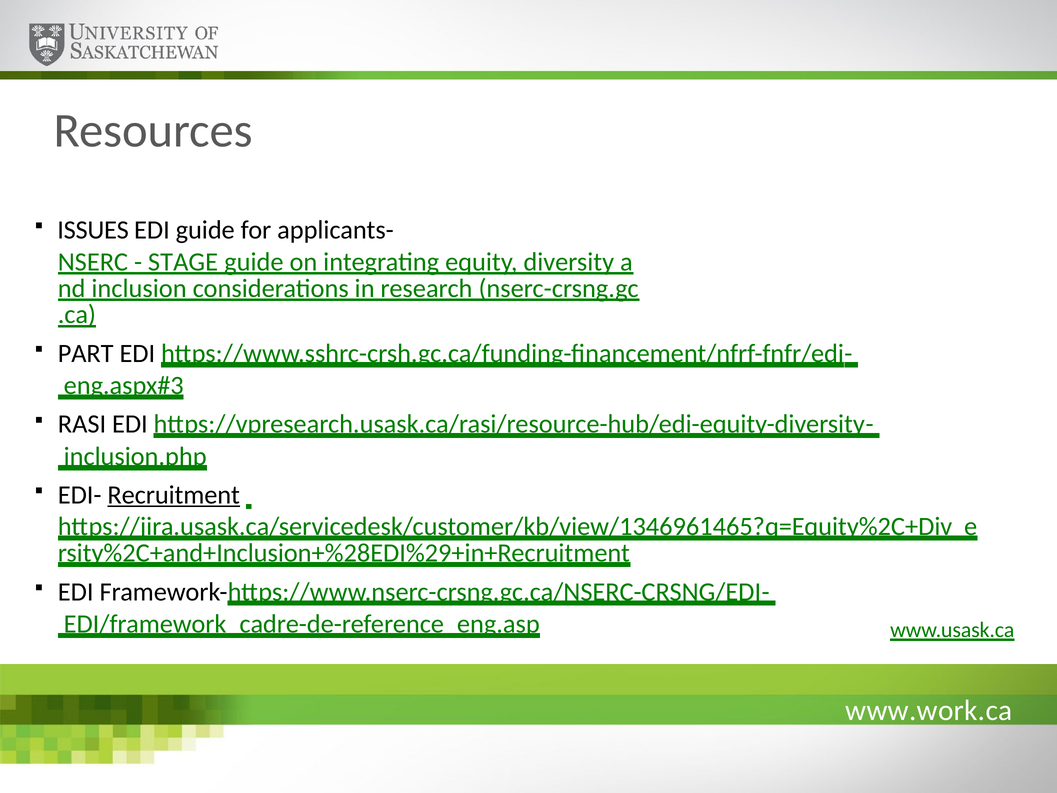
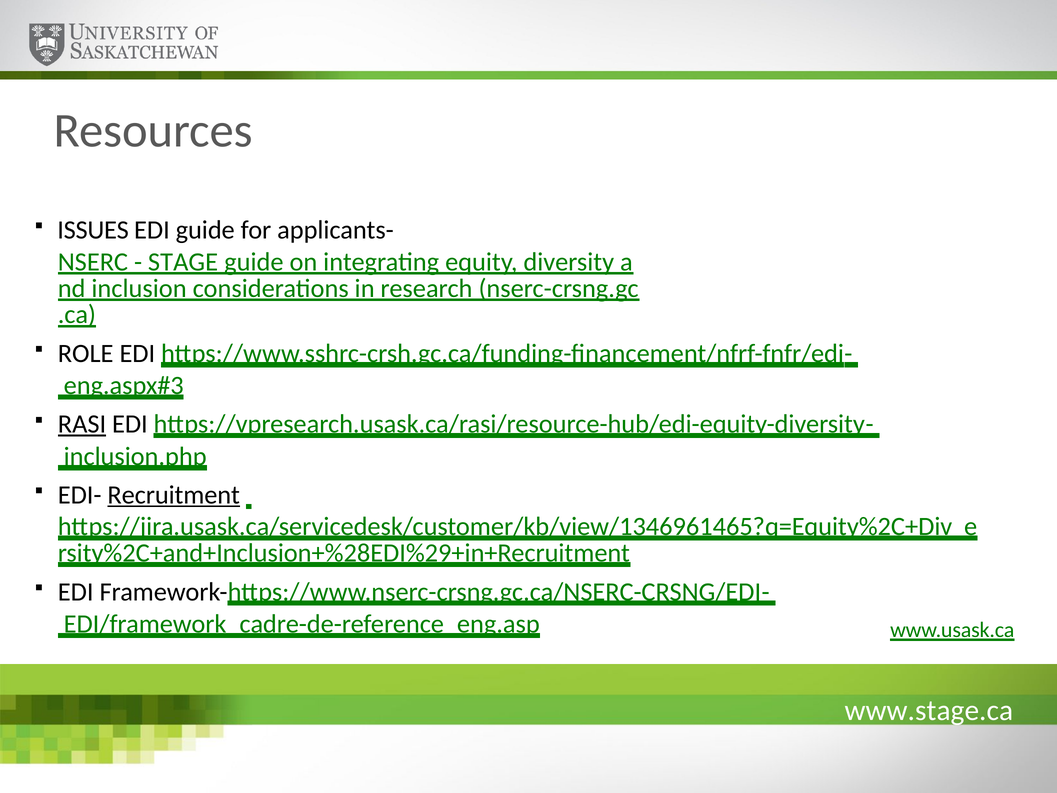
PART: PART -> ROLE
RASI underline: none -> present
www.work.ca: www.work.ca -> www.stage.ca
